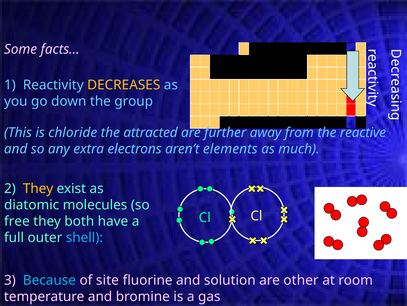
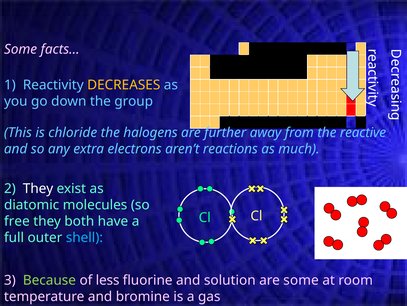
attracted: attracted -> halogens
elements: elements -> reactions
They at (38, 188) colour: yellow -> white
Because colour: light blue -> light green
site: site -> less
are other: other -> some
